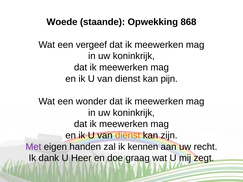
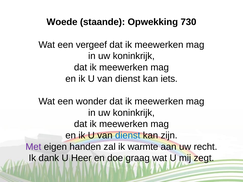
868: 868 -> 730
pijn: pijn -> iets
dienst at (128, 136) colour: orange -> blue
kennen: kennen -> warmte
